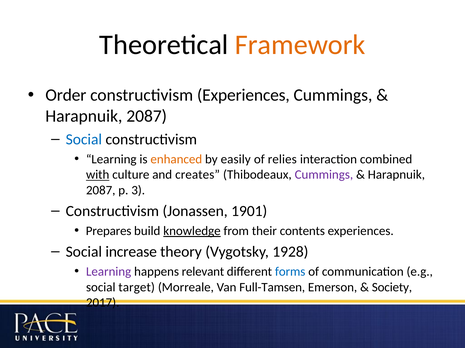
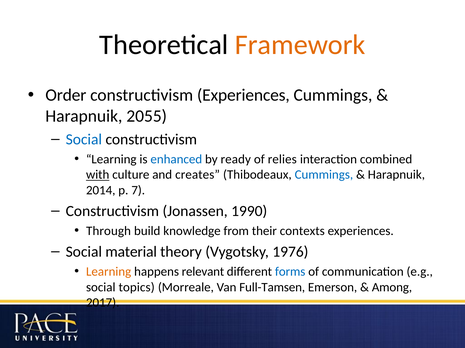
2087 at (147, 116): 2087 -> 2055
enhanced colour: orange -> blue
easily: easily -> ready
Cummings at (324, 175) colour: purple -> blue
2087 at (101, 191): 2087 -> 2014
3: 3 -> 7
1901: 1901 -> 1990
Prepares: Prepares -> Through
knowledge underline: present -> none
contents: contents -> contexts
increase: increase -> material
1928: 1928 -> 1976
Learning at (109, 272) colour: purple -> orange
target: target -> topics
Society: Society -> Among
